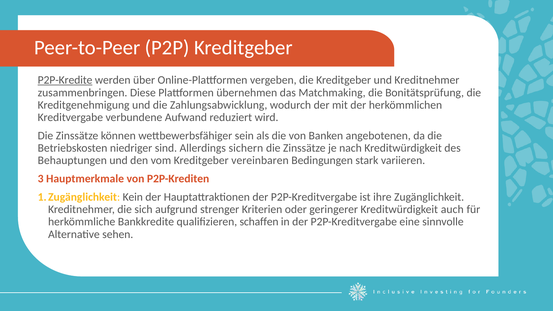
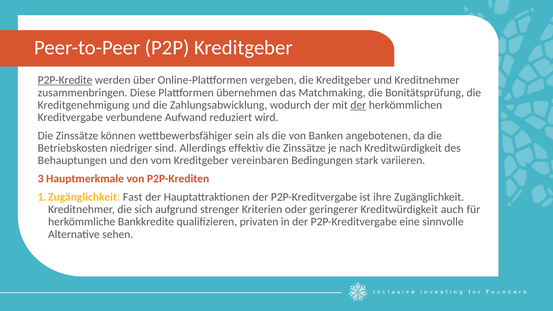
der at (358, 105) underline: none -> present
sichern: sichern -> effektiv
Kein: Kein -> Fast
schaffen: schaffen -> privaten
